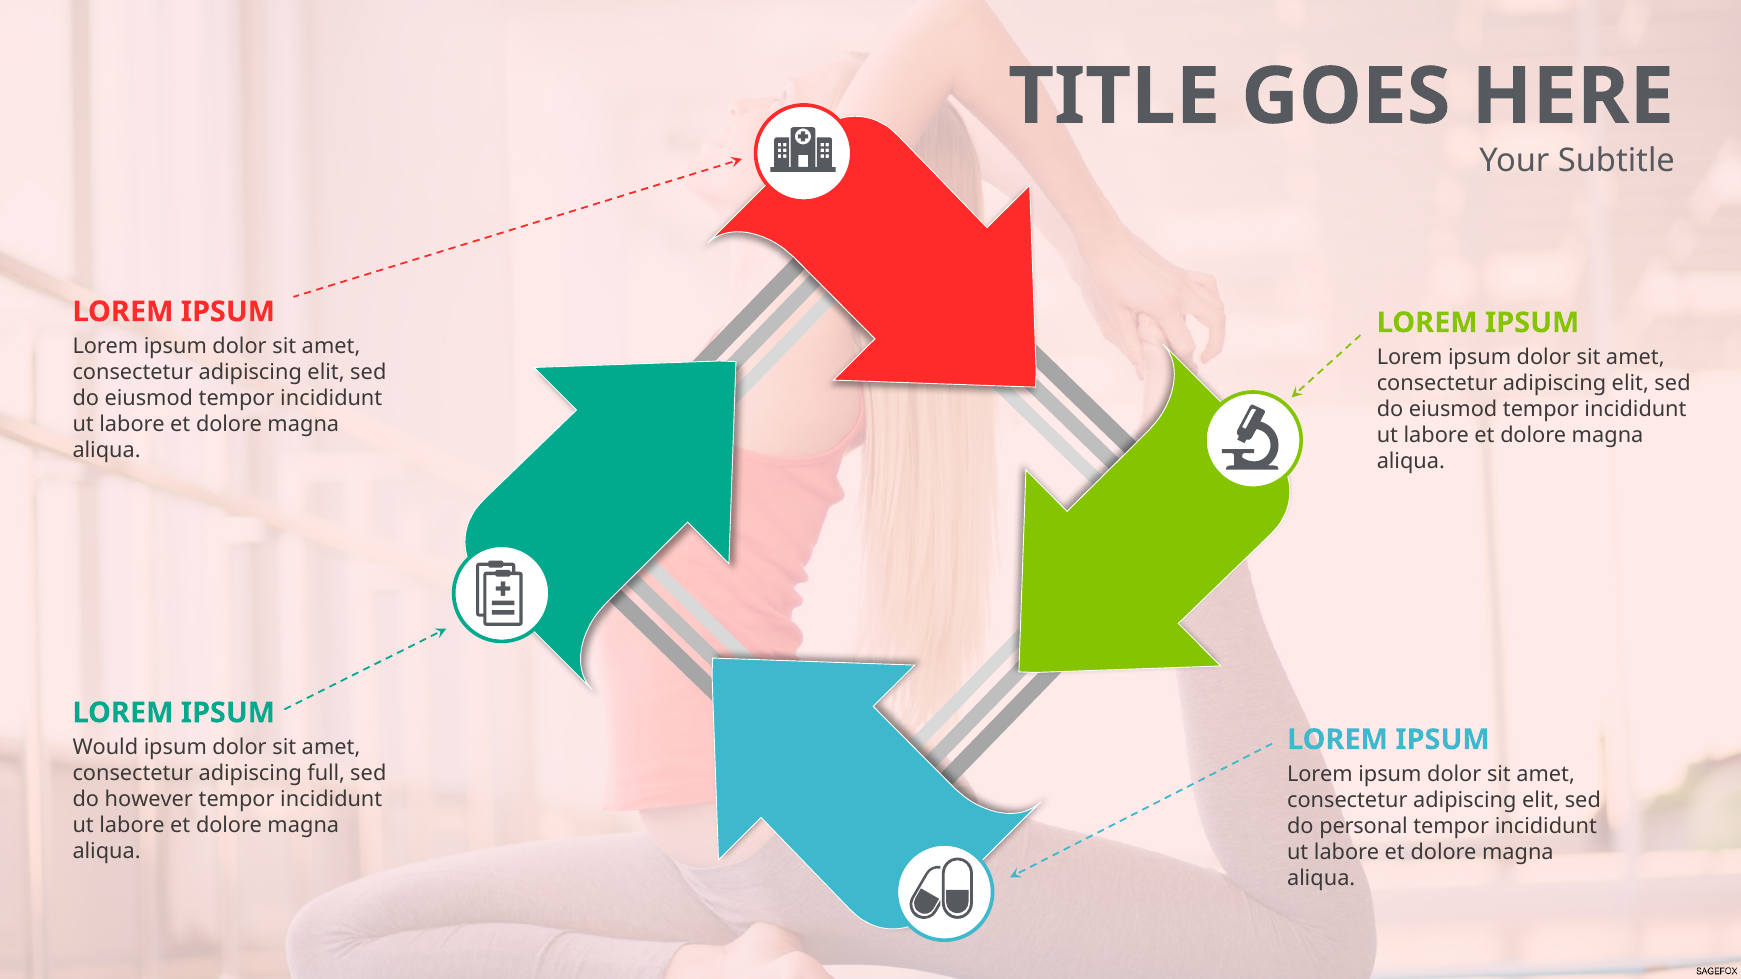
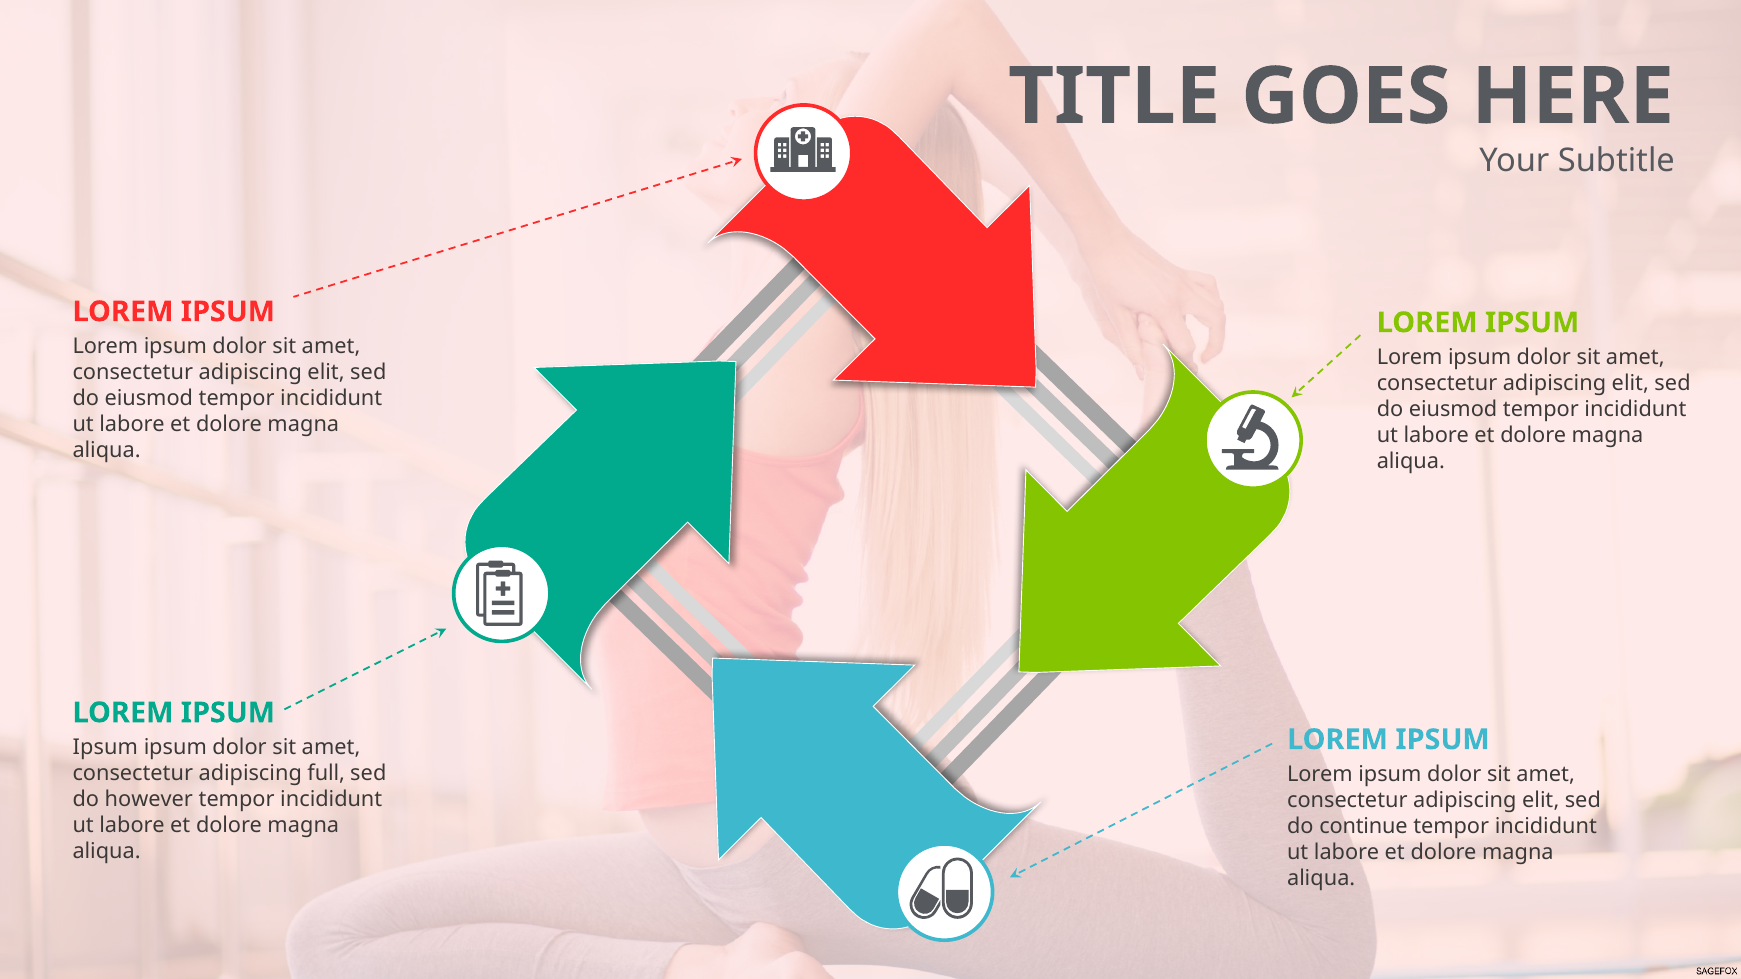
Would at (105, 747): Would -> Ipsum
personal: personal -> continue
